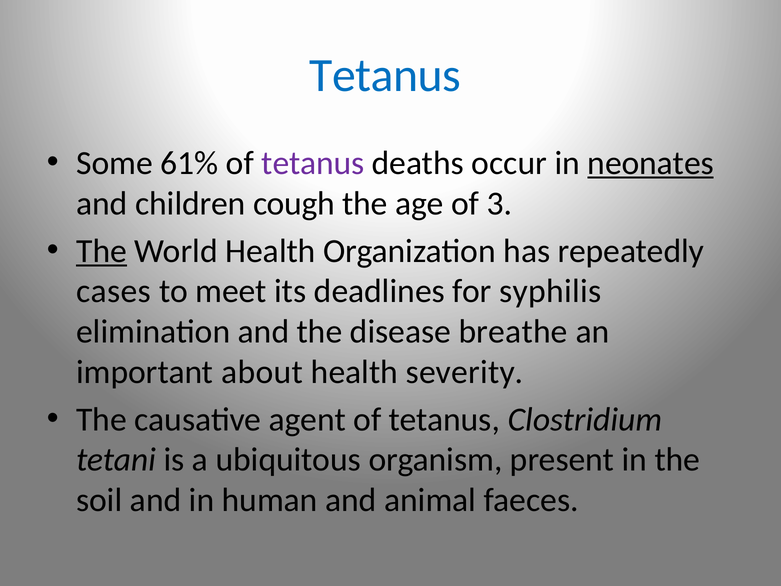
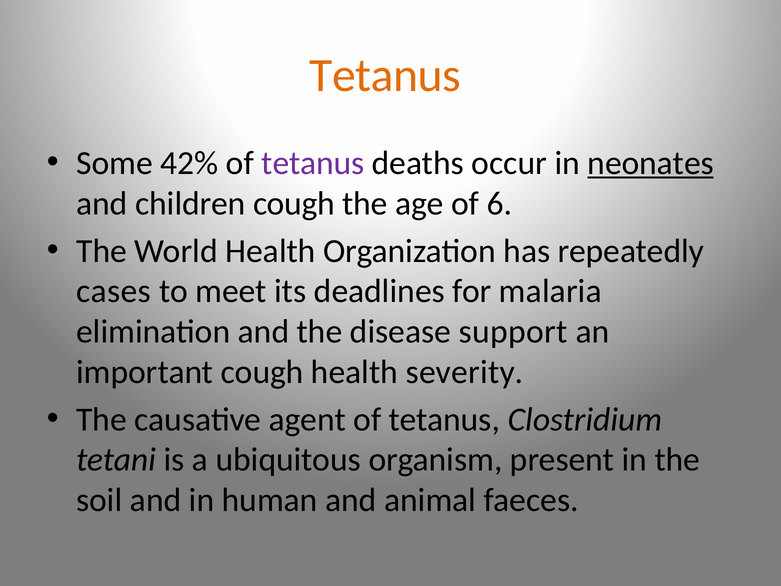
Tetanus at (385, 76) colour: blue -> orange
61%: 61% -> 42%
3: 3 -> 6
The at (102, 251) underline: present -> none
syphilis: syphilis -> malaria
breathe: breathe -> support
important about: about -> cough
